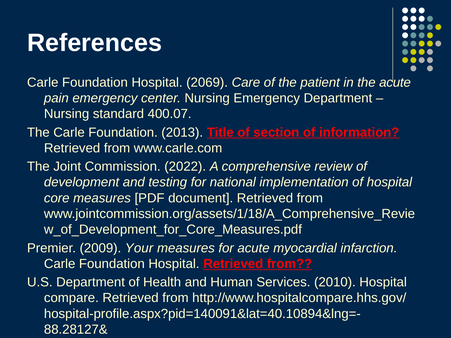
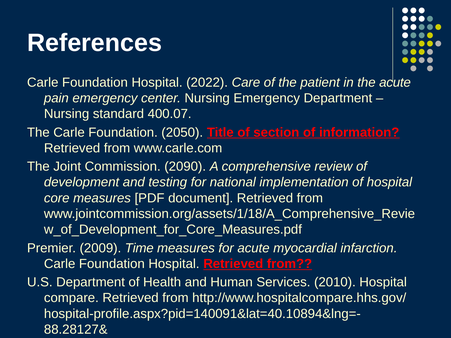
2069: 2069 -> 2022
2013: 2013 -> 2050
2022: 2022 -> 2090
Your: Your -> Time
